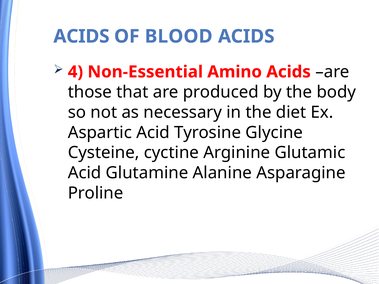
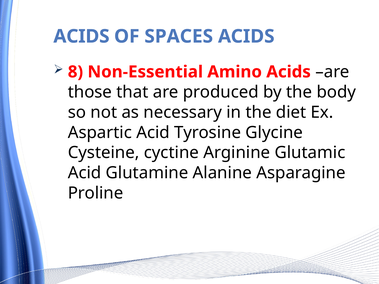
BLOOD: BLOOD -> SPACES
4: 4 -> 8
